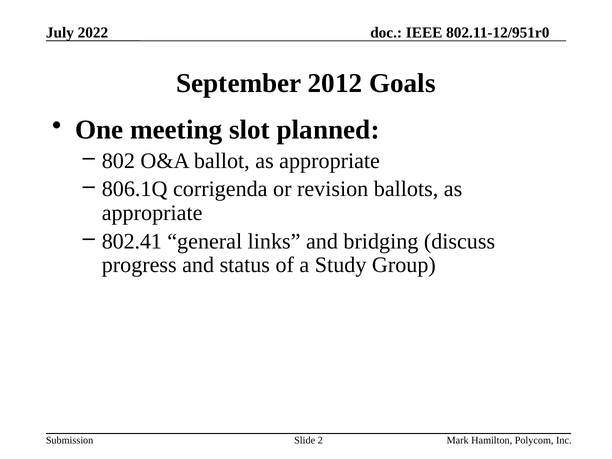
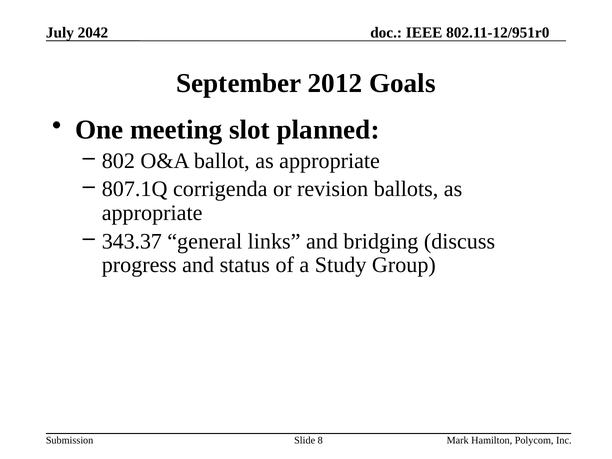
2022: 2022 -> 2042
806.1Q: 806.1Q -> 807.1Q
802.41: 802.41 -> 343.37
2: 2 -> 8
